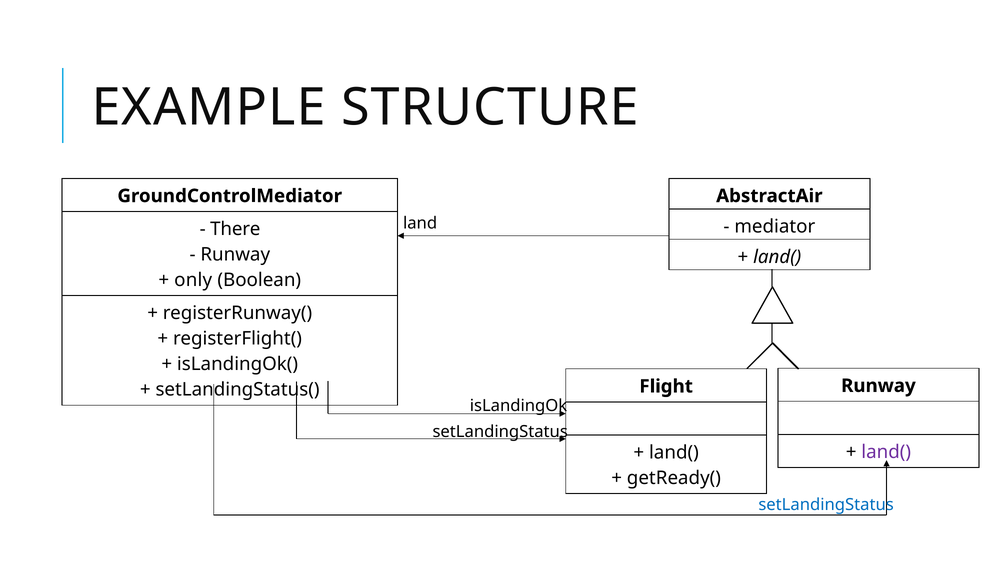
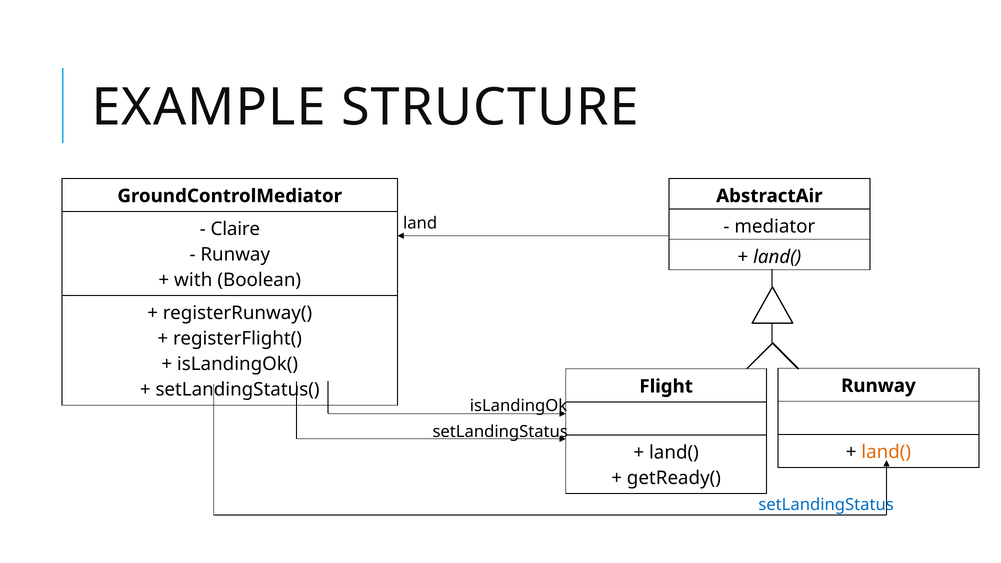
There: There -> Claire
only: only -> with
land( at (886, 452) colour: purple -> orange
